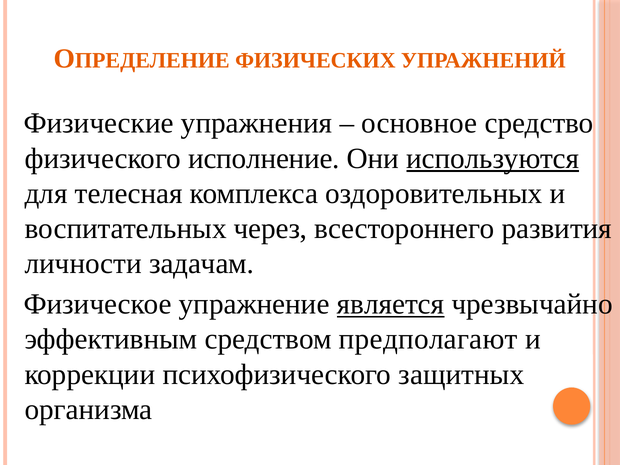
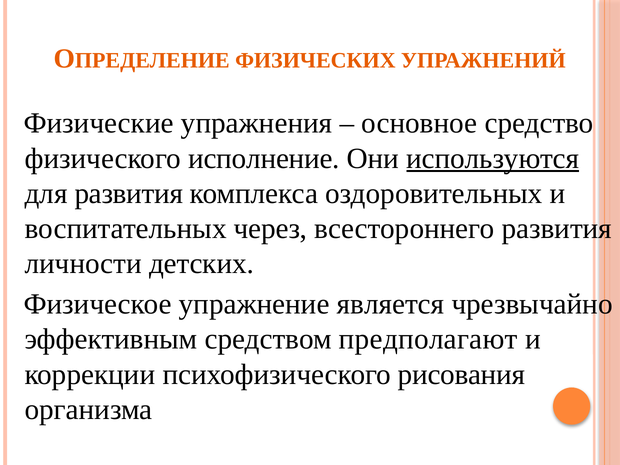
для телесная: телесная -> развития
задачам: задачам -> детских
является underline: present -> none
защитных: защитных -> рисования
